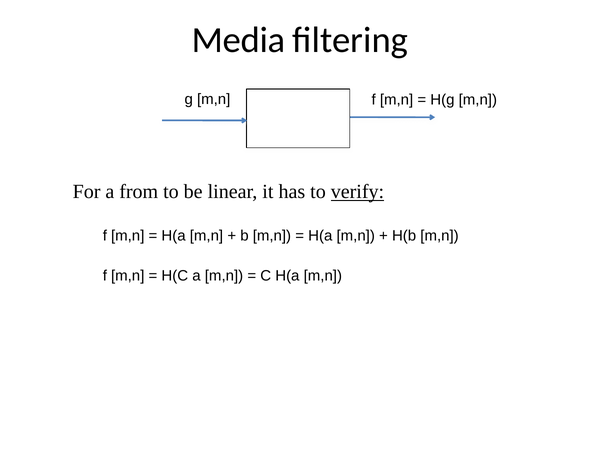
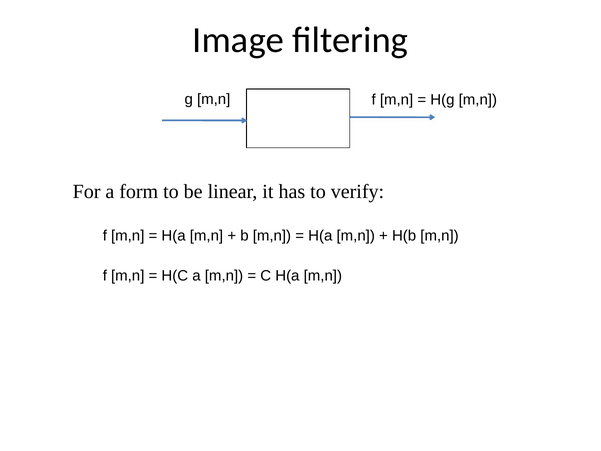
Media: Media -> Image
from: from -> form
verify underline: present -> none
